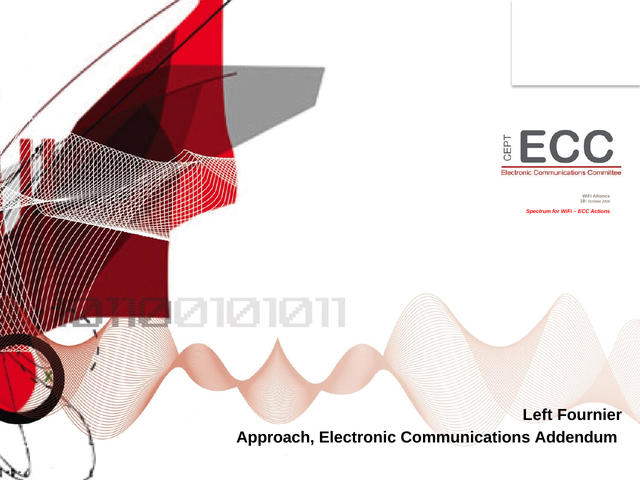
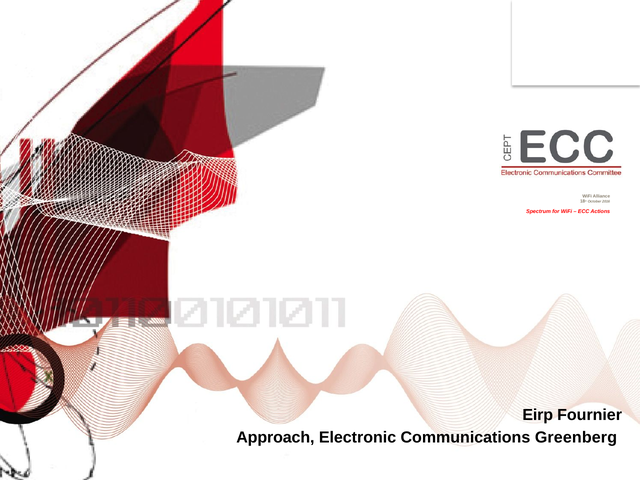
Left: Left -> Eirp
Addendum: Addendum -> Greenberg
